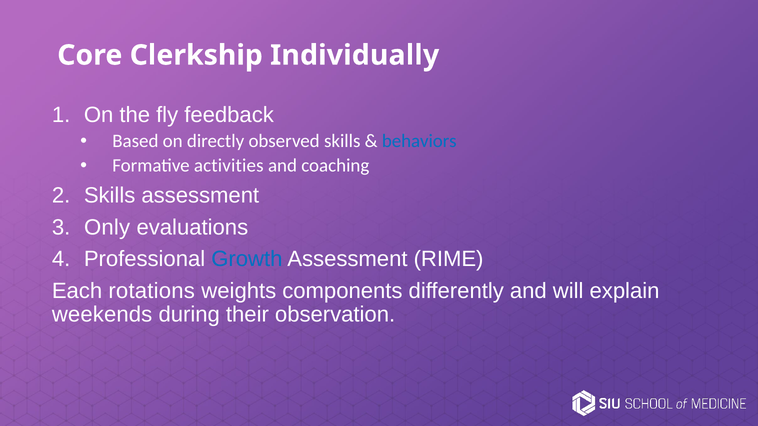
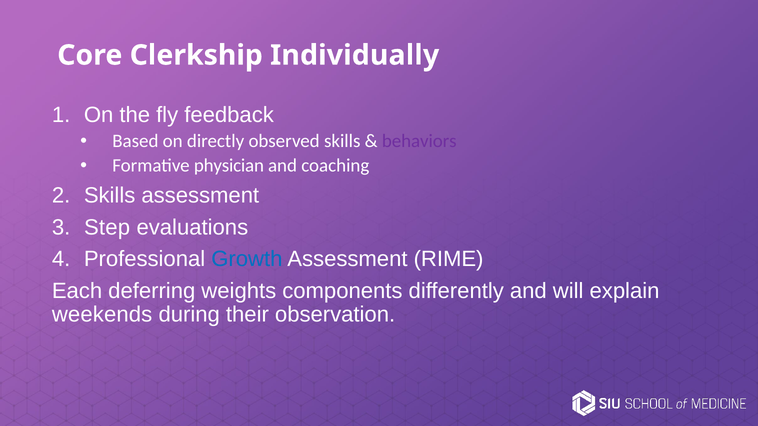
behaviors colour: blue -> purple
activities: activities -> physician
Only: Only -> Step
rotations: rotations -> deferring
